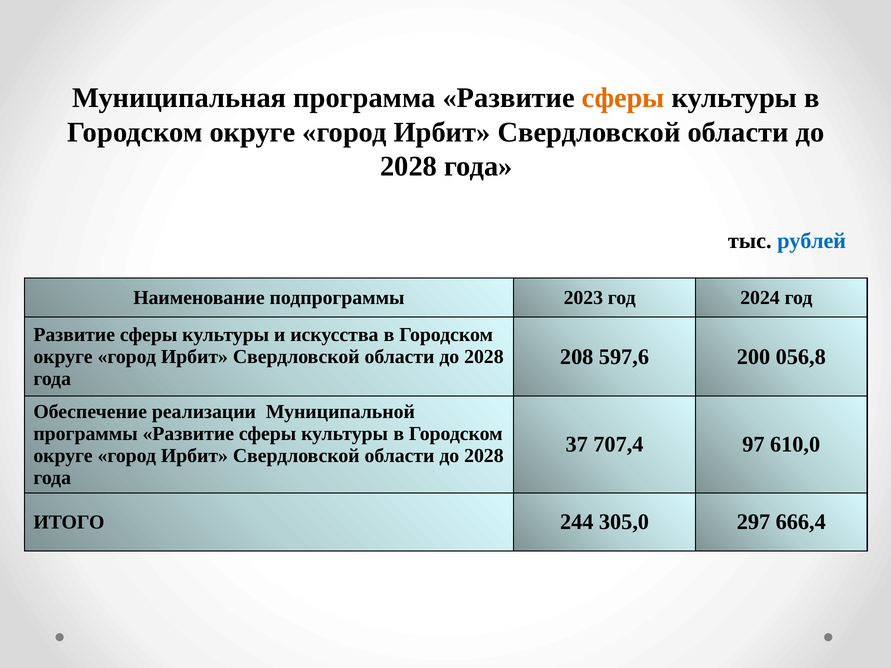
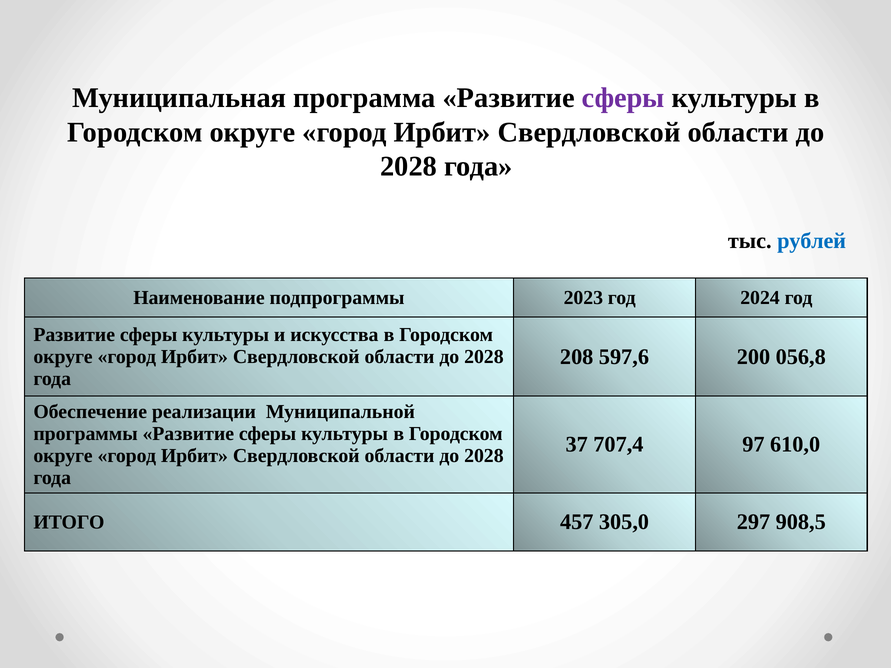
сферы at (623, 98) colour: orange -> purple
244: 244 -> 457
666,4: 666,4 -> 908,5
